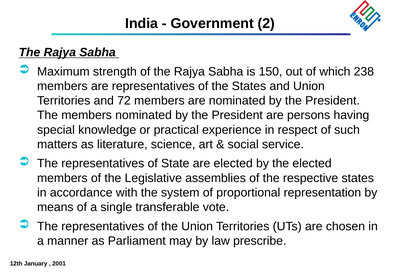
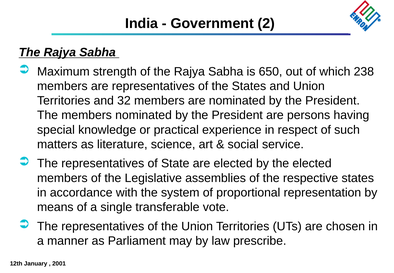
150: 150 -> 650
72: 72 -> 32
